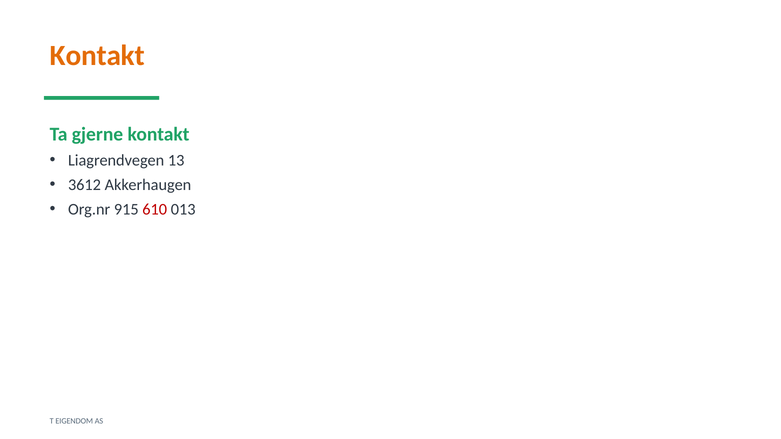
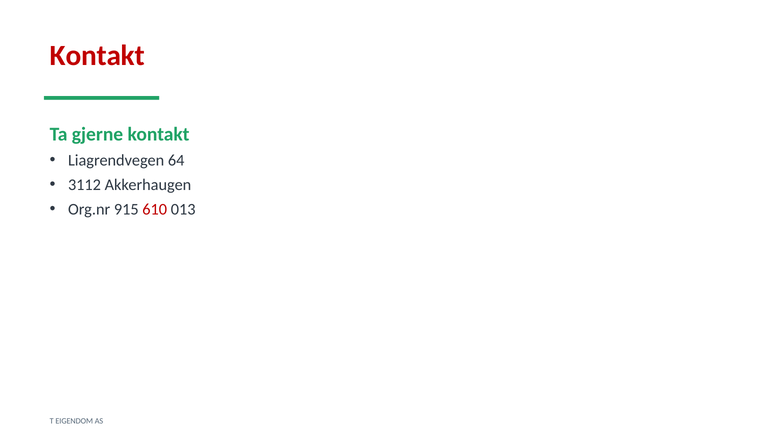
Kontakt at (97, 56) colour: orange -> red
13: 13 -> 64
3612: 3612 -> 3112
